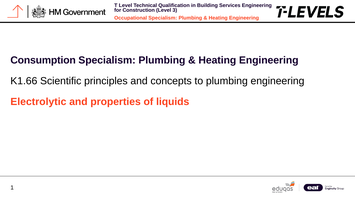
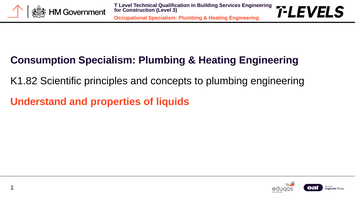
K1.66: K1.66 -> K1.82
Electrolytic: Electrolytic -> Understand
